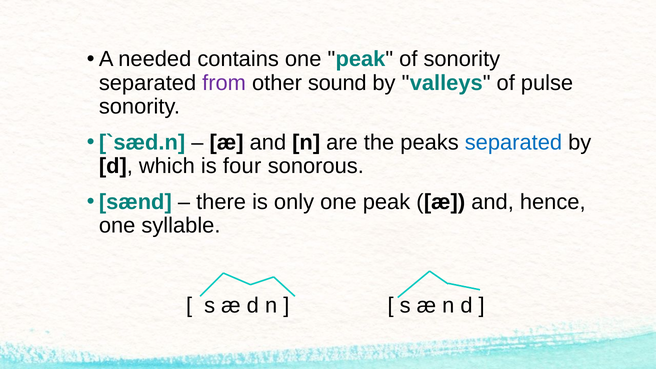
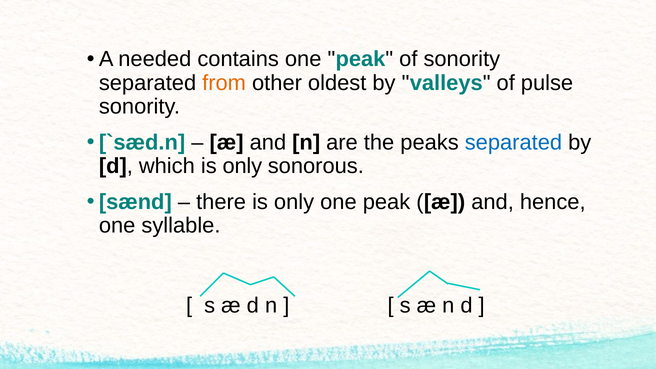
from colour: purple -> orange
sound: sound -> oldest
which is four: four -> only
